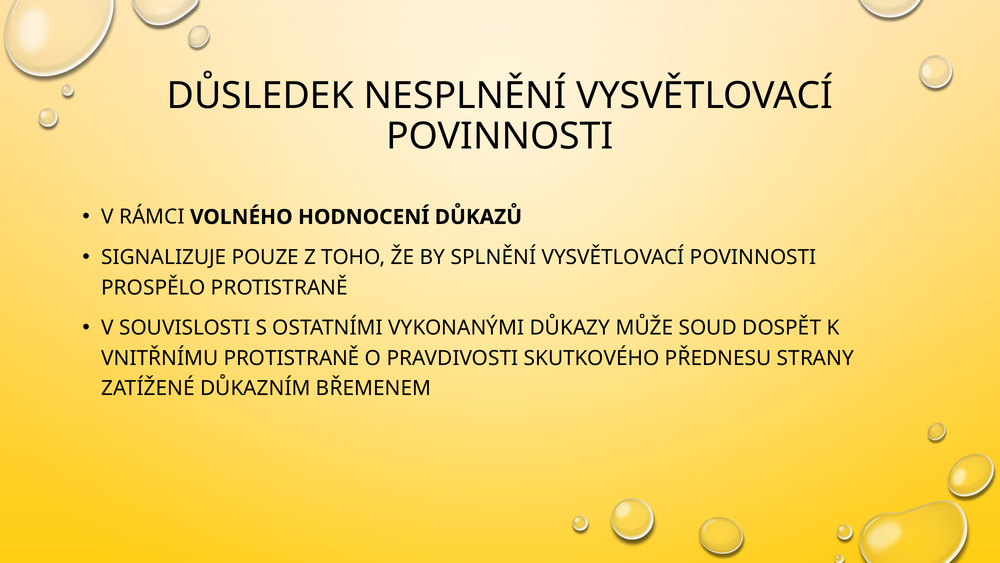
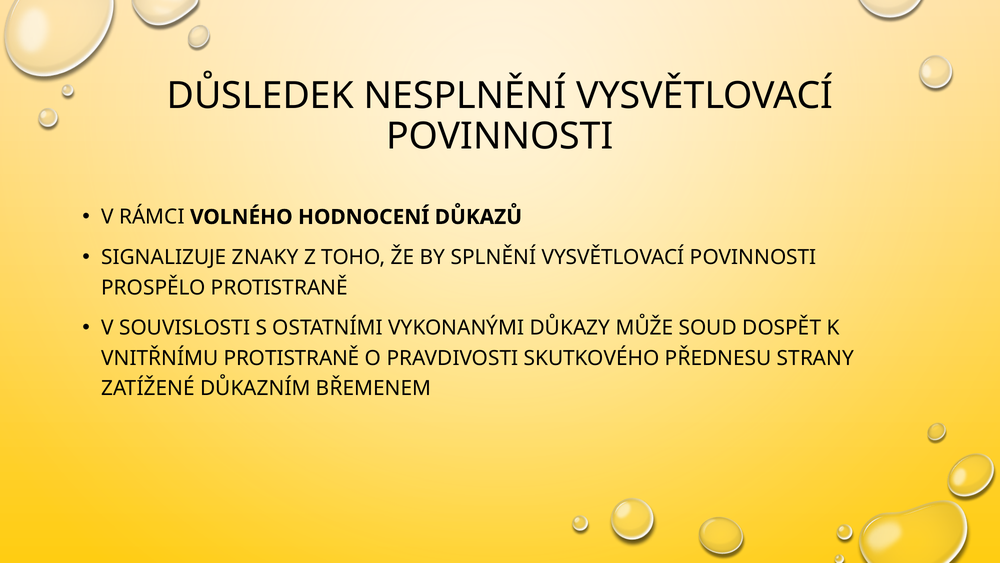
POUZE: POUZE -> ZNAKY
